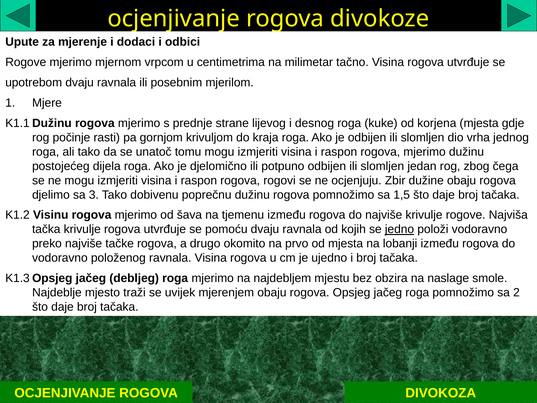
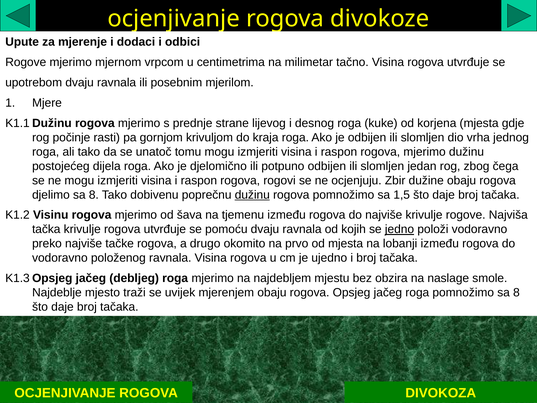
djelimo sa 3: 3 -> 8
dužinu at (252, 195) underline: none -> present
pomnožimo sa 2: 2 -> 8
